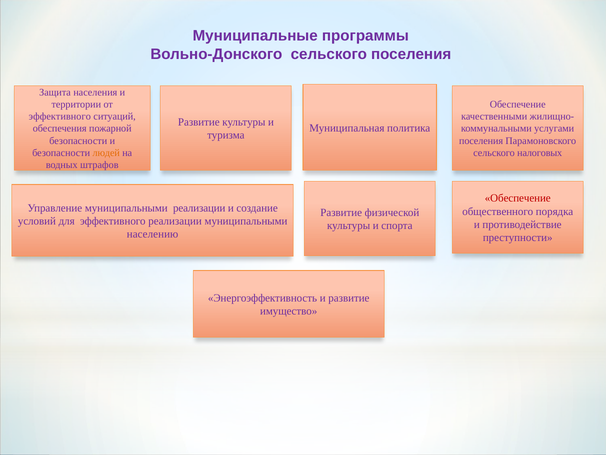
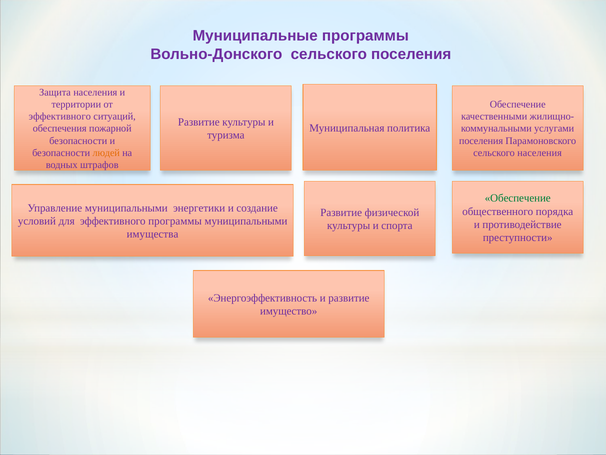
сельского налоговых: налоговых -> населения
Обеспечение at (518, 198) colour: red -> green
муниципальными реализации: реализации -> энергетики
эффективного реализации: реализации -> программы
населению: населению -> имущества
